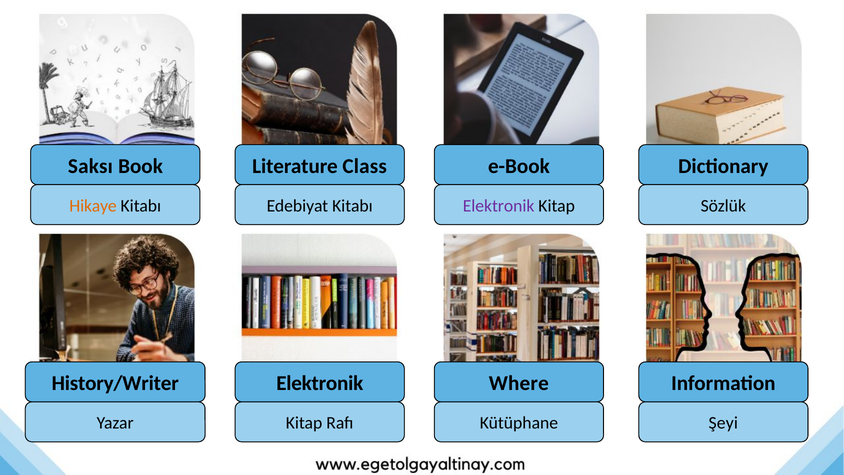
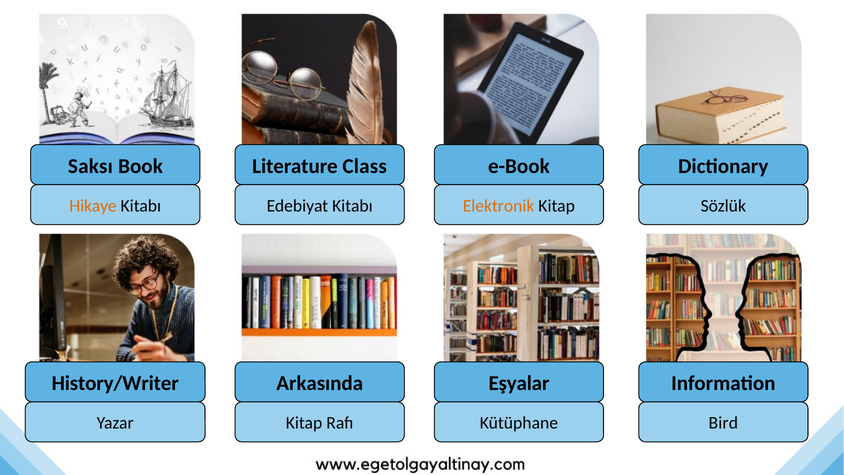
Elektronik at (499, 206) colour: purple -> orange
Elektronik at (320, 383): Elektronik -> Arkasında
Where: Where -> Eşyalar
Şeyi: Şeyi -> Bird
